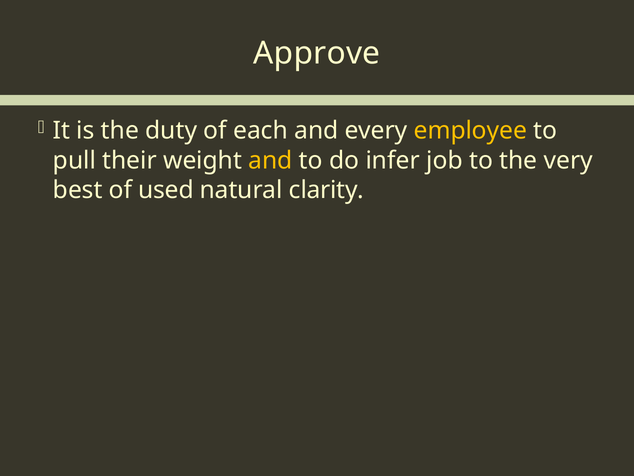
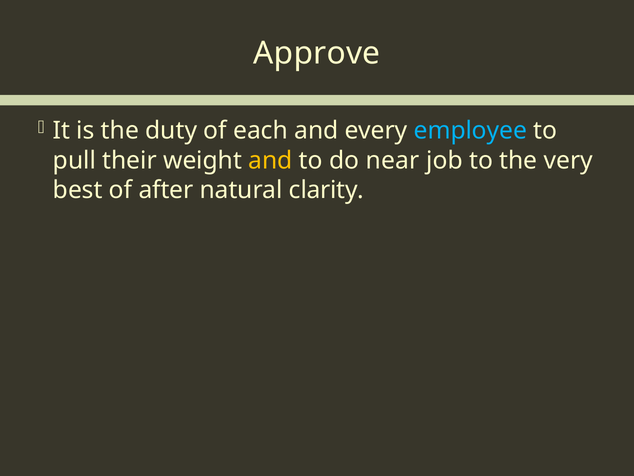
employee colour: yellow -> light blue
infer: infer -> near
used: used -> after
